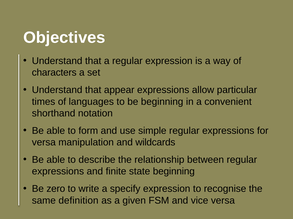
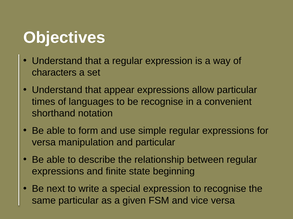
be beginning: beginning -> recognise
and wildcards: wildcards -> particular
zero: zero -> next
specify: specify -> special
same definition: definition -> particular
